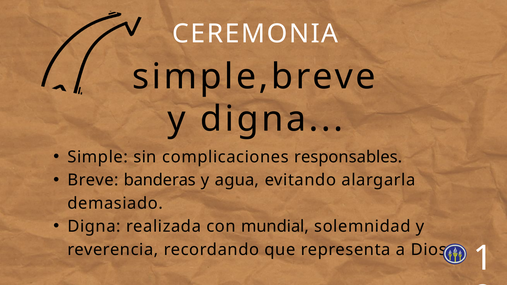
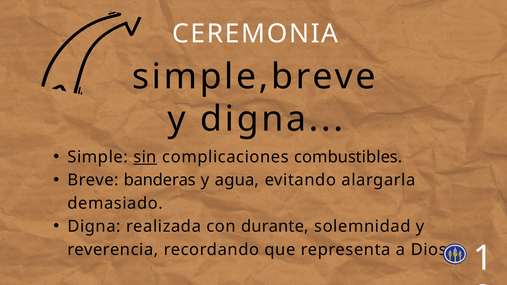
sin underline: none -> present
responsables: responsables -> combustibles
mundial: mundial -> durante
